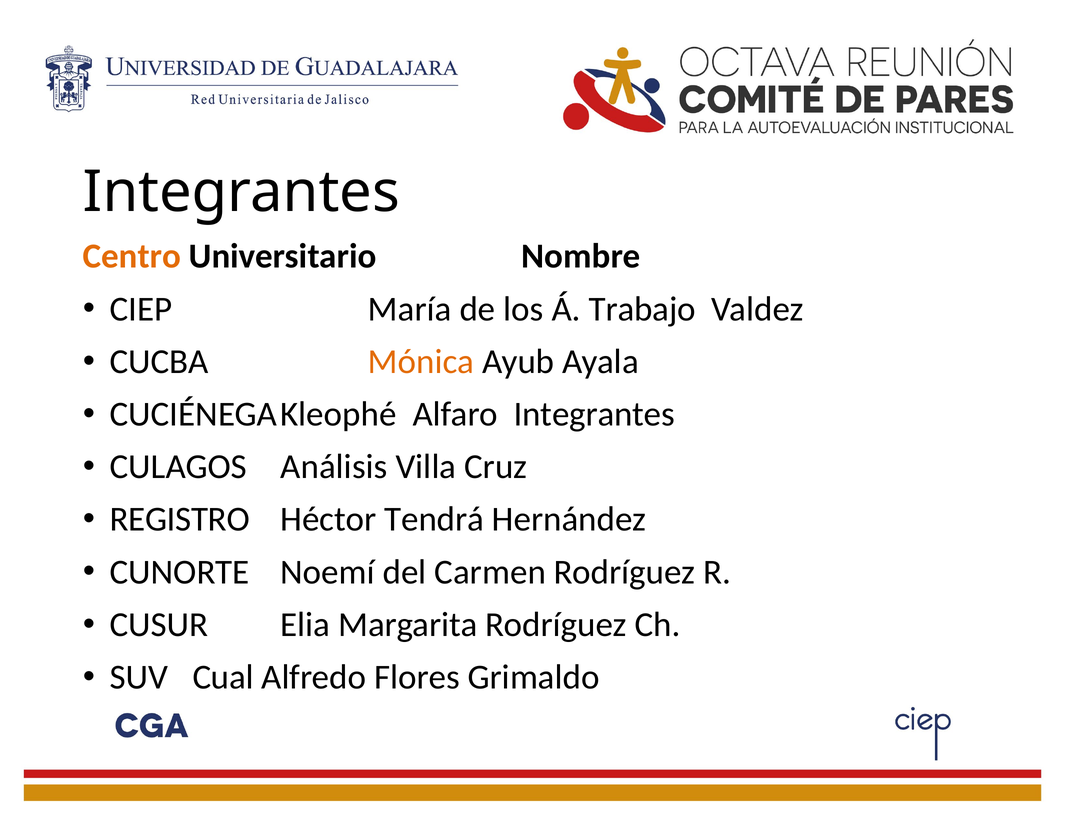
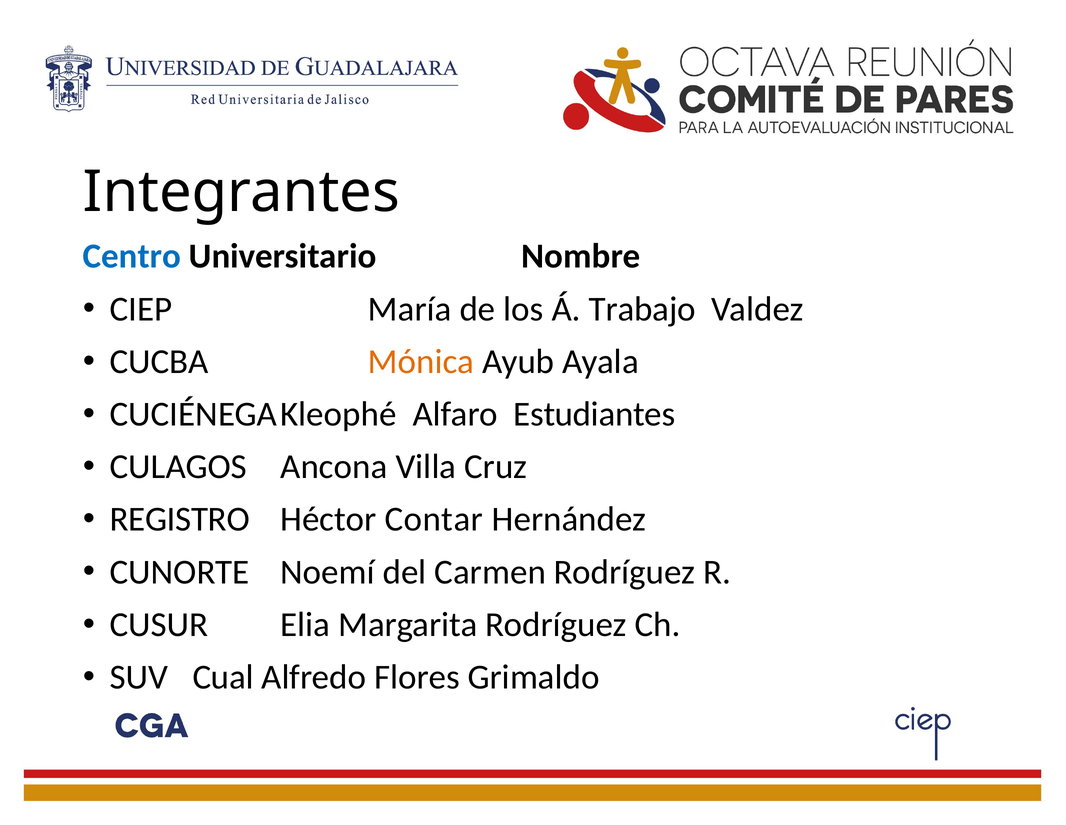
Centro colour: orange -> blue
Alfaro Integrantes: Integrantes -> Estudiantes
Análisis: Análisis -> Ancona
Tendrá: Tendrá -> Contar
